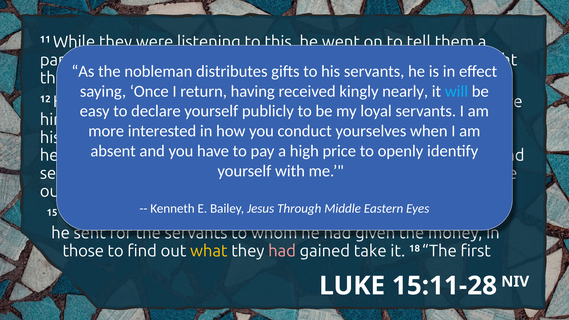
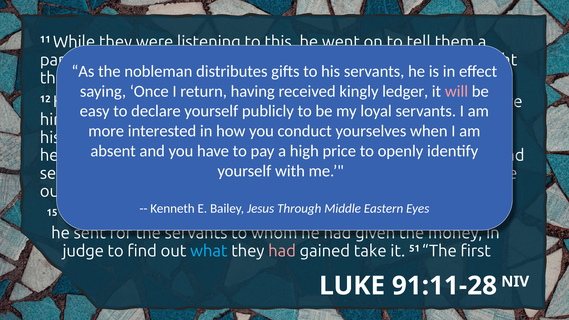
nearly: nearly -> ledger
will colour: light blue -> pink
those: those -> judge
what colour: yellow -> light blue
18: 18 -> 51
15:11-28: 15:11-28 -> 91:11-28
